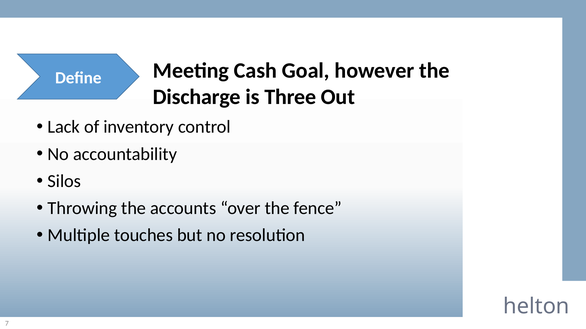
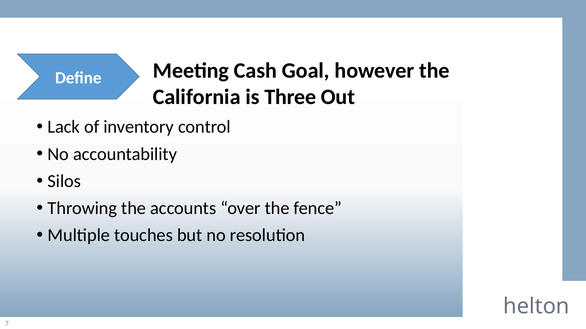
Discharge: Discharge -> California
